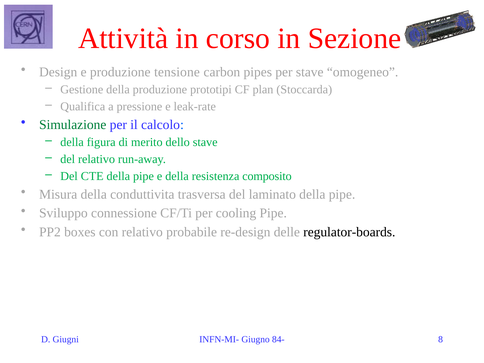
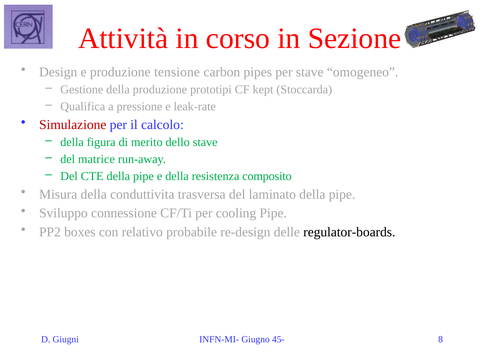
plan: plan -> kept
Simulazione colour: green -> red
del relativo: relativo -> matrice
84-: 84- -> 45-
